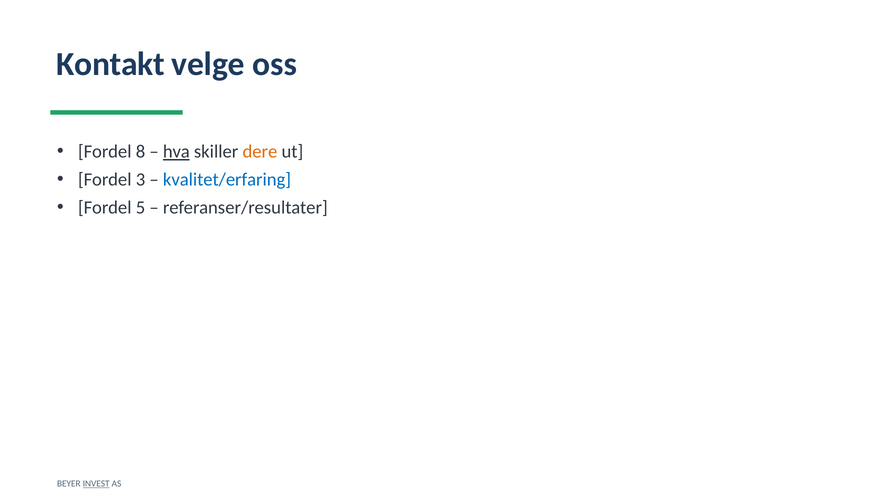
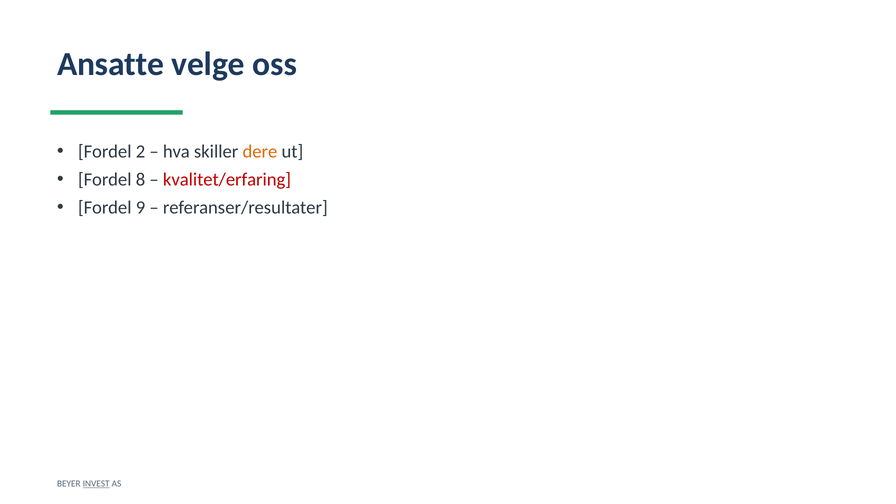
Kontakt: Kontakt -> Ansatte
8: 8 -> 2
hva underline: present -> none
3: 3 -> 8
kvalitet/erfaring colour: blue -> red
5: 5 -> 9
